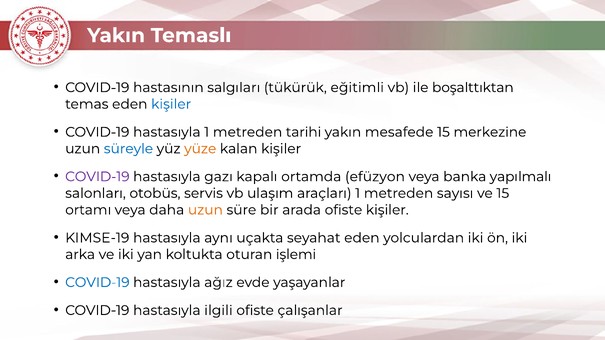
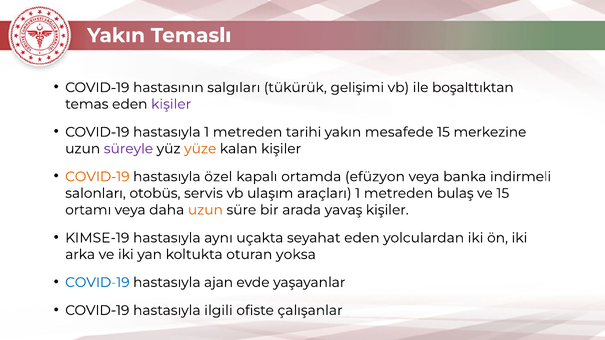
eğitimli: eğitimli -> gelişimi
kişiler at (171, 104) colour: blue -> purple
süreyle colour: blue -> purple
COVID-19 at (97, 177) colour: purple -> orange
gazı: gazı -> özel
yapılmalı: yapılmalı -> indirmeli
sayısı: sayısı -> bulaş
arada ofiste: ofiste -> yavaş
işlemi: işlemi -> yoksa
ağız: ağız -> ajan
